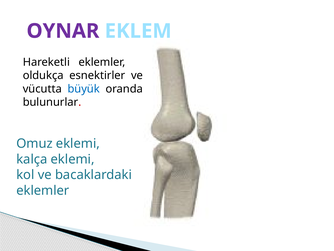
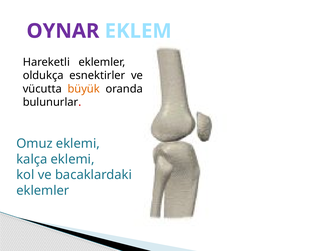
büyük colour: blue -> orange
